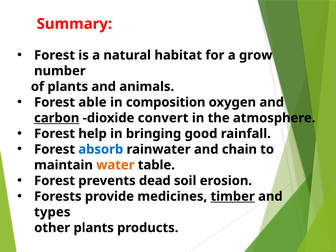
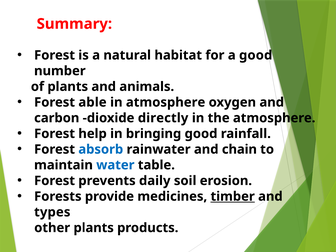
a grow: grow -> good
in composition: composition -> atmosphere
carbon underline: present -> none
convert: convert -> directly
water colour: orange -> blue
dead: dead -> daily
